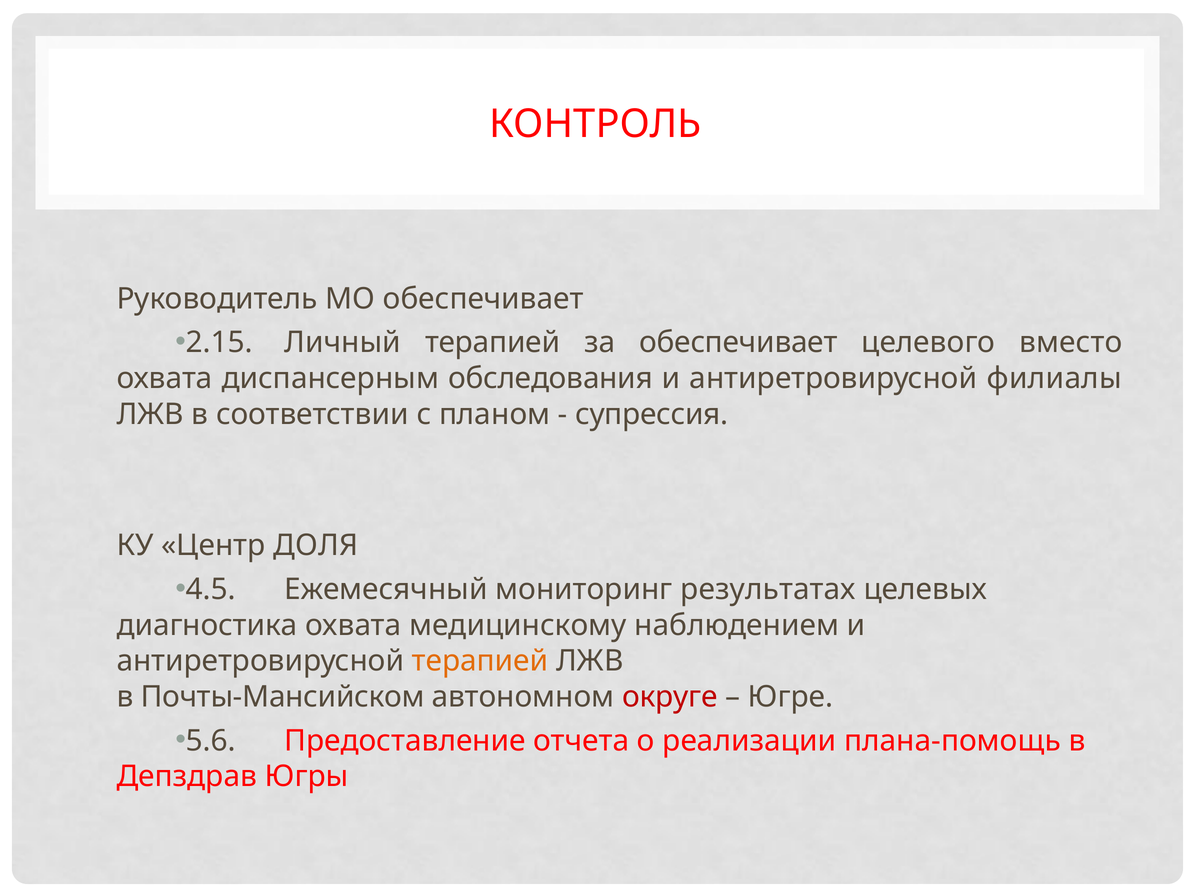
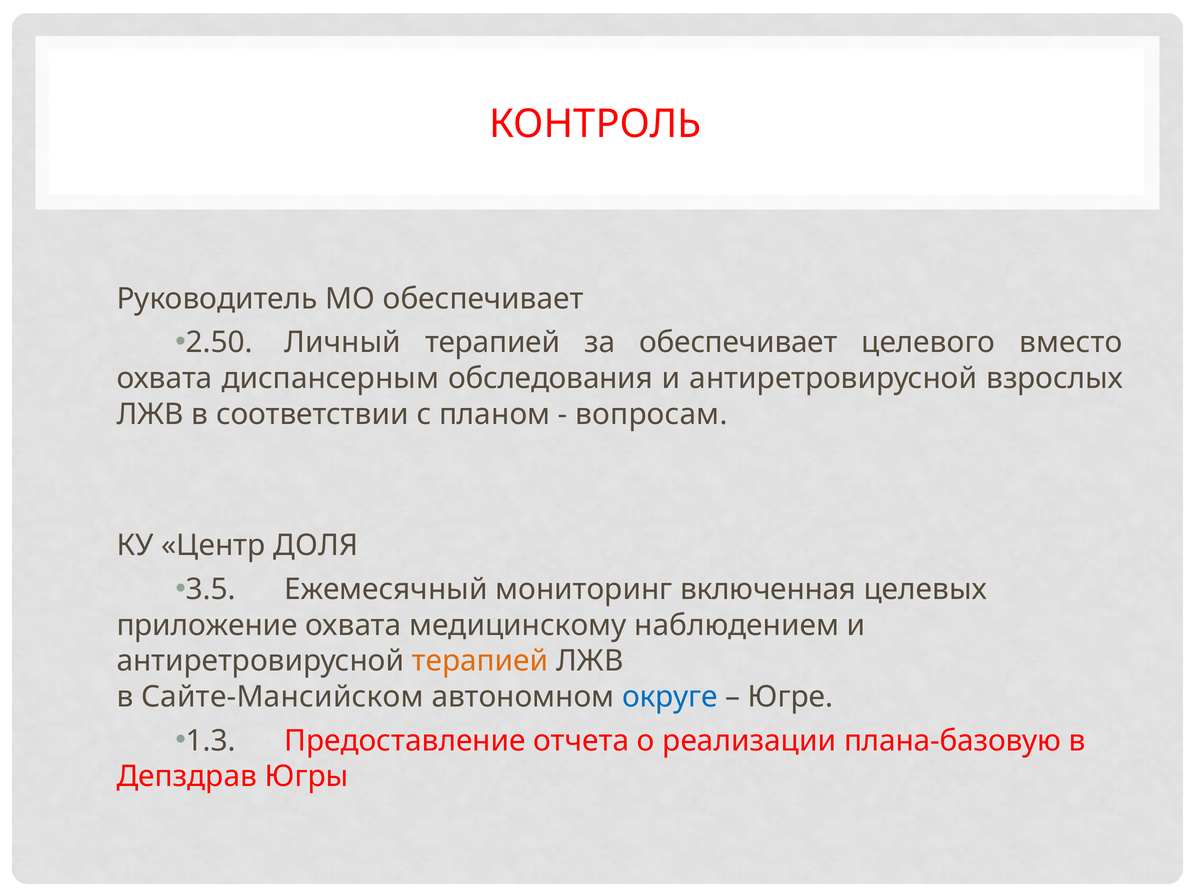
2.15: 2.15 -> 2.50
филиалы: филиалы -> взрослых
супрессия: супрессия -> вопросам
4.5: 4.5 -> 3.5
результатах: результатах -> включенная
диагностика: диагностика -> приложение
Почты-Мансийском: Почты-Мансийском -> Сайте-Мансийском
округе colour: red -> blue
5.6: 5.6 -> 1.3
плана-помощь: плана-помощь -> плана-базовую
